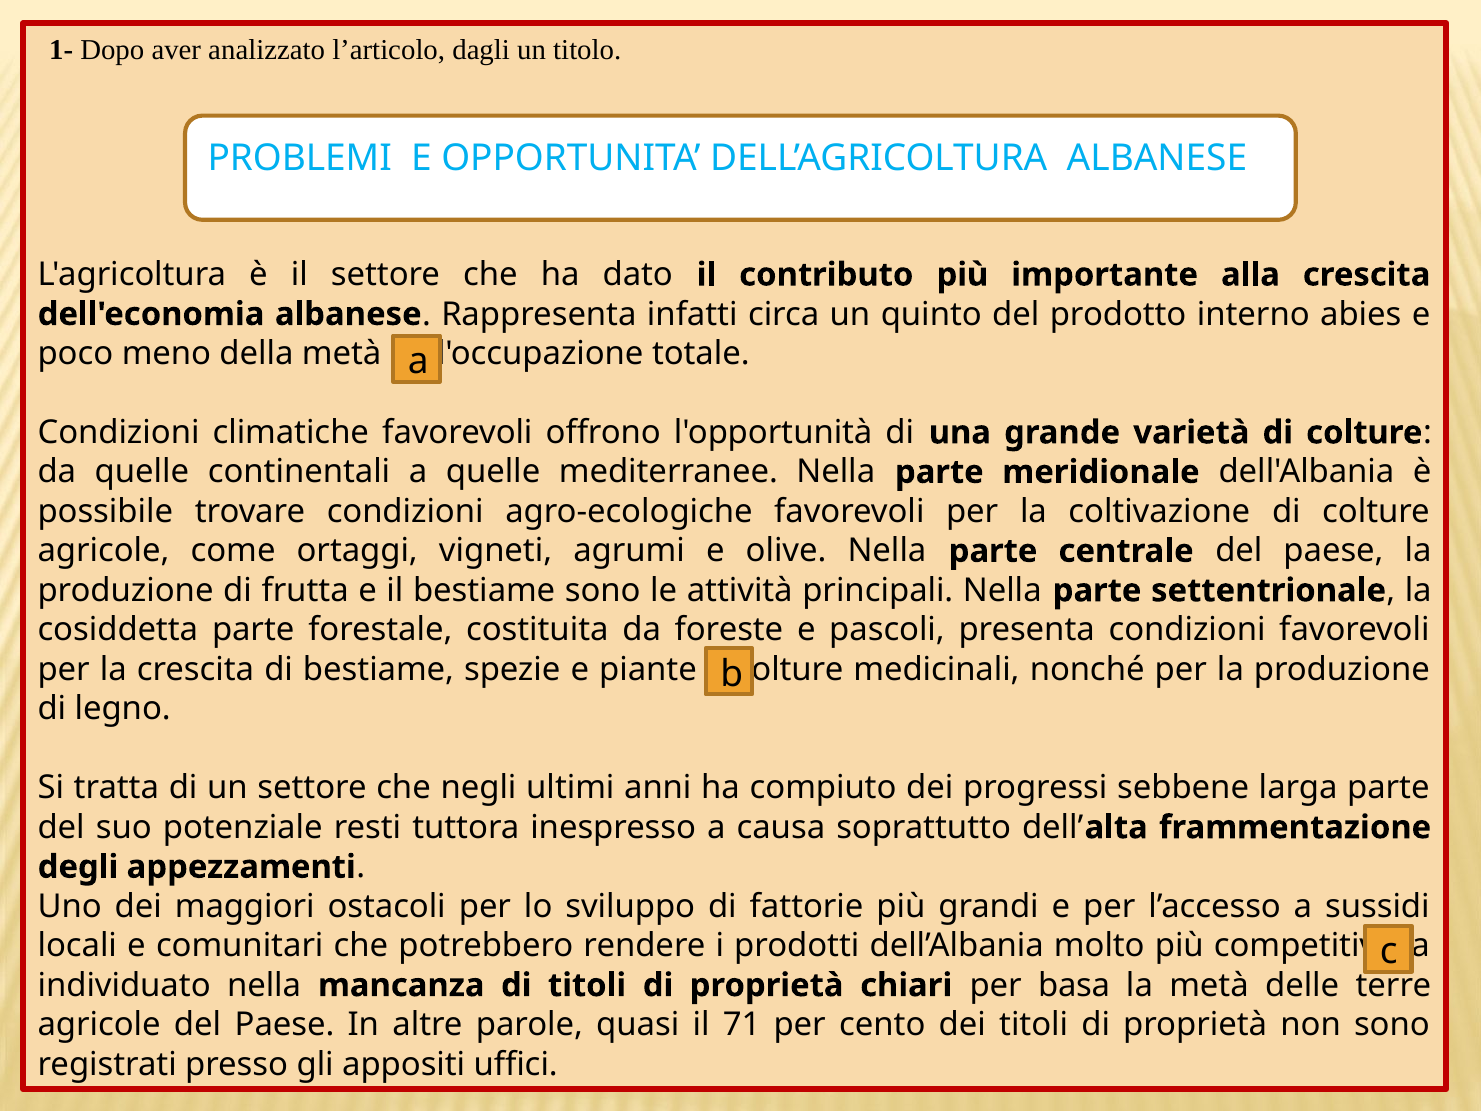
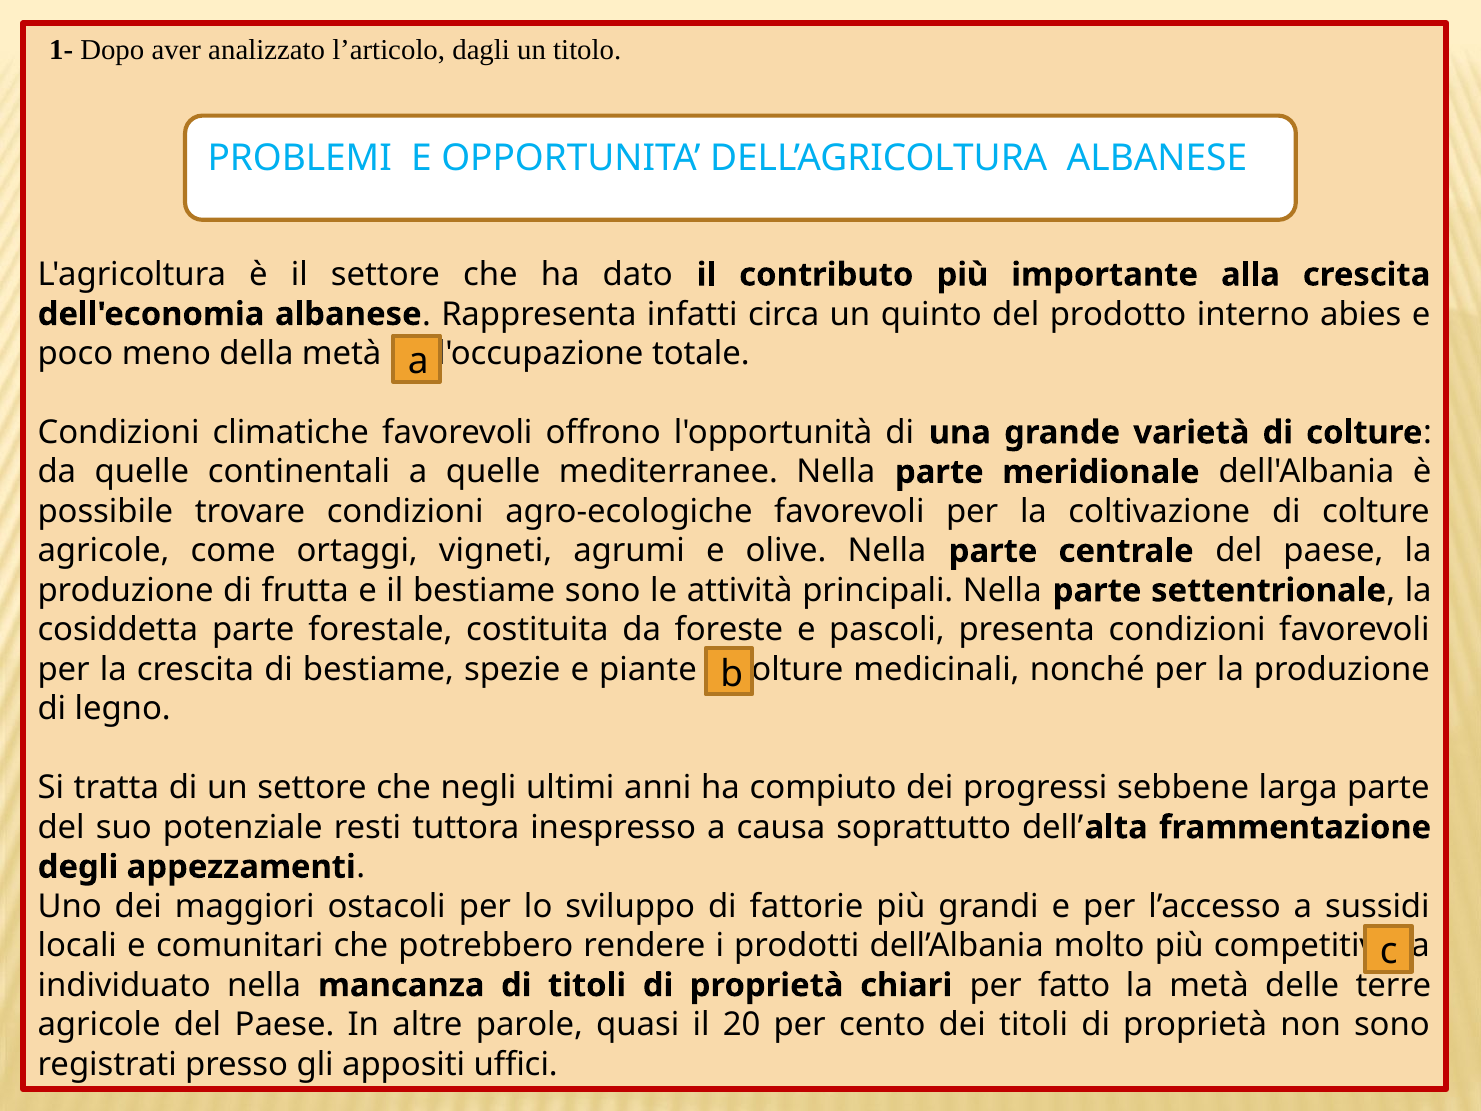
basa: basa -> fatto
71: 71 -> 20
